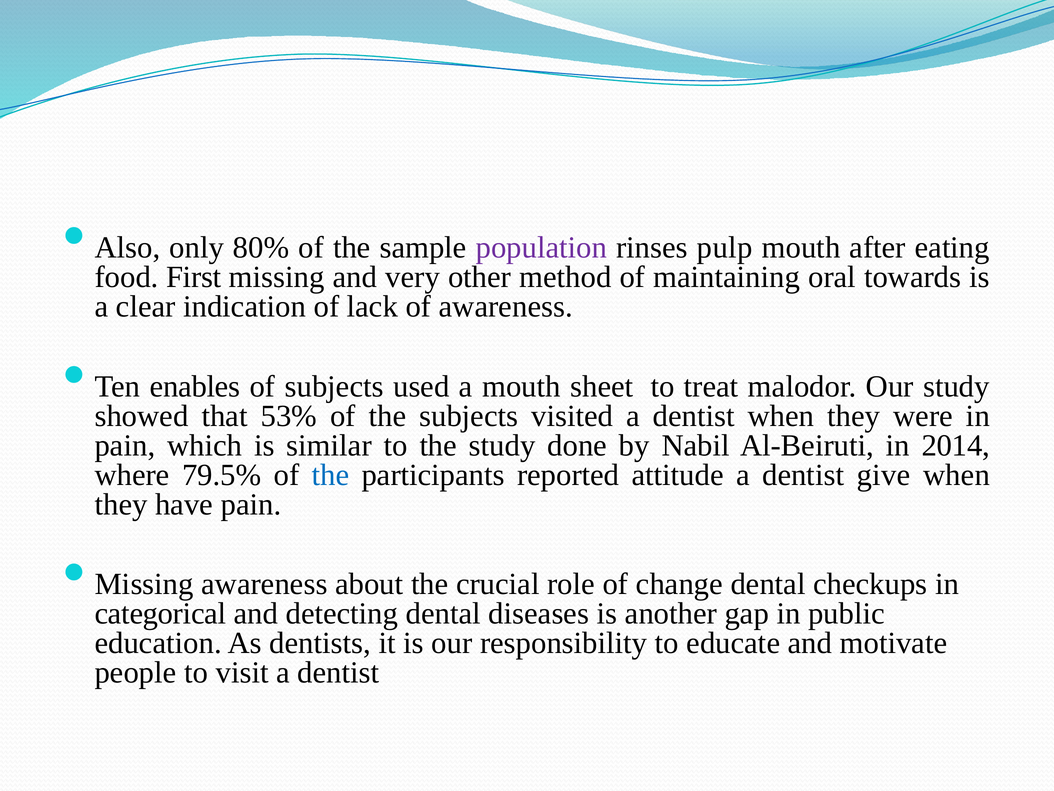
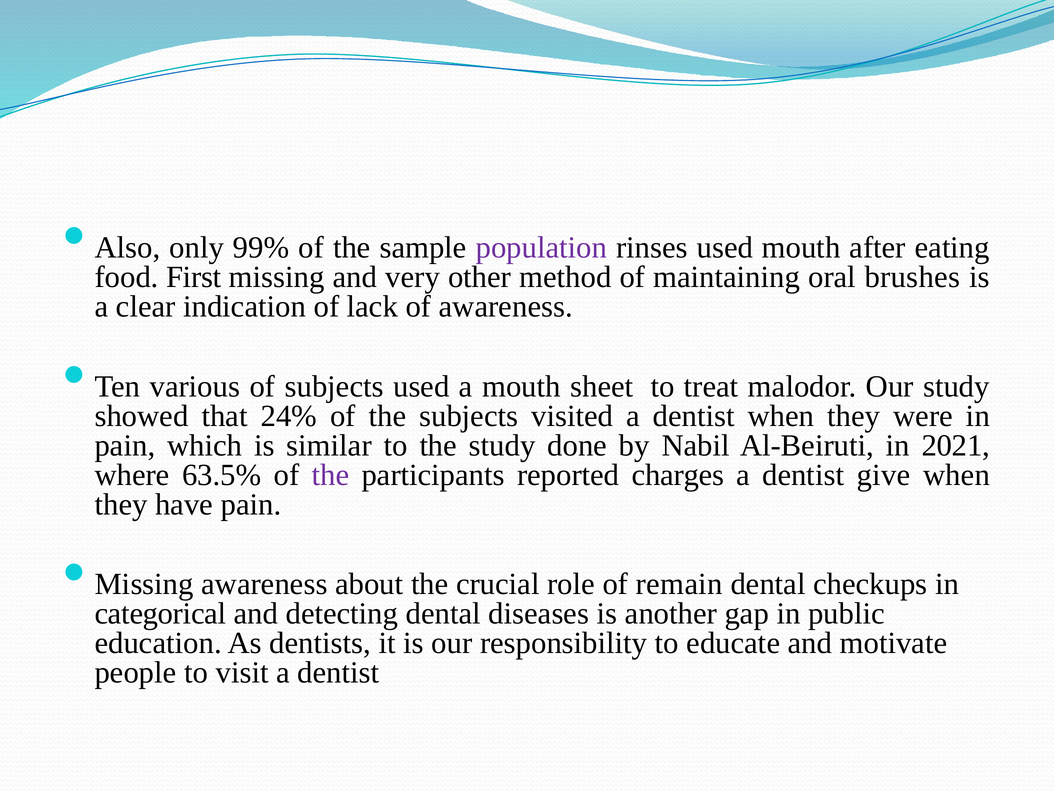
80%: 80% -> 99%
rinses pulp: pulp -> used
towards: towards -> brushes
enables: enables -> various
53%: 53% -> 24%
2014: 2014 -> 2021
79.5%: 79.5% -> 63.5%
the at (330, 475) colour: blue -> purple
attitude: attitude -> charges
change: change -> remain
